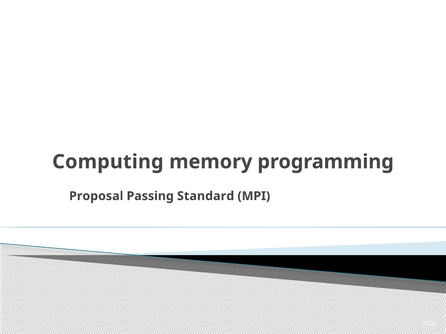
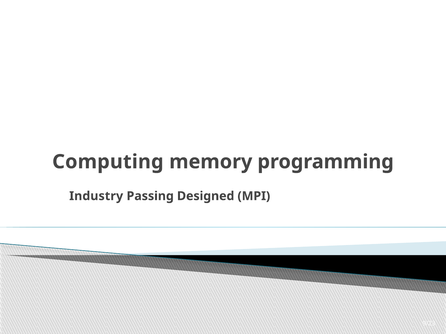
Proposal: Proposal -> Industry
Standard: Standard -> Designed
